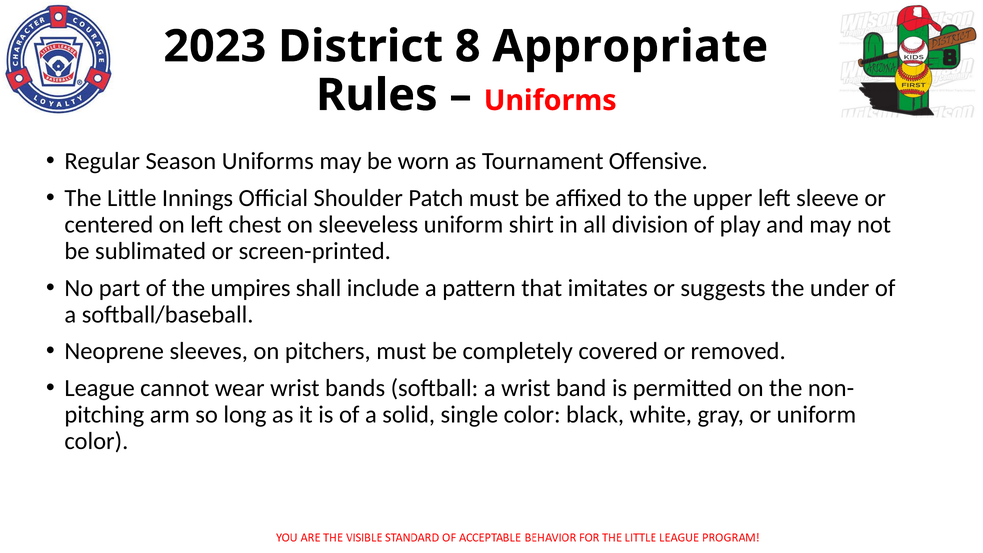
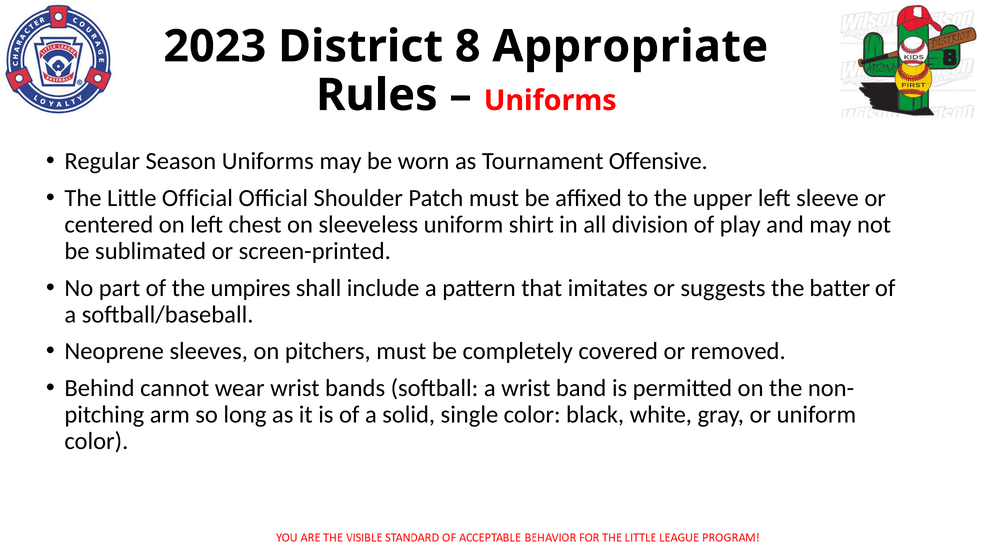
Little Innings: Innings -> Official
under: under -> batter
League: League -> Behind
